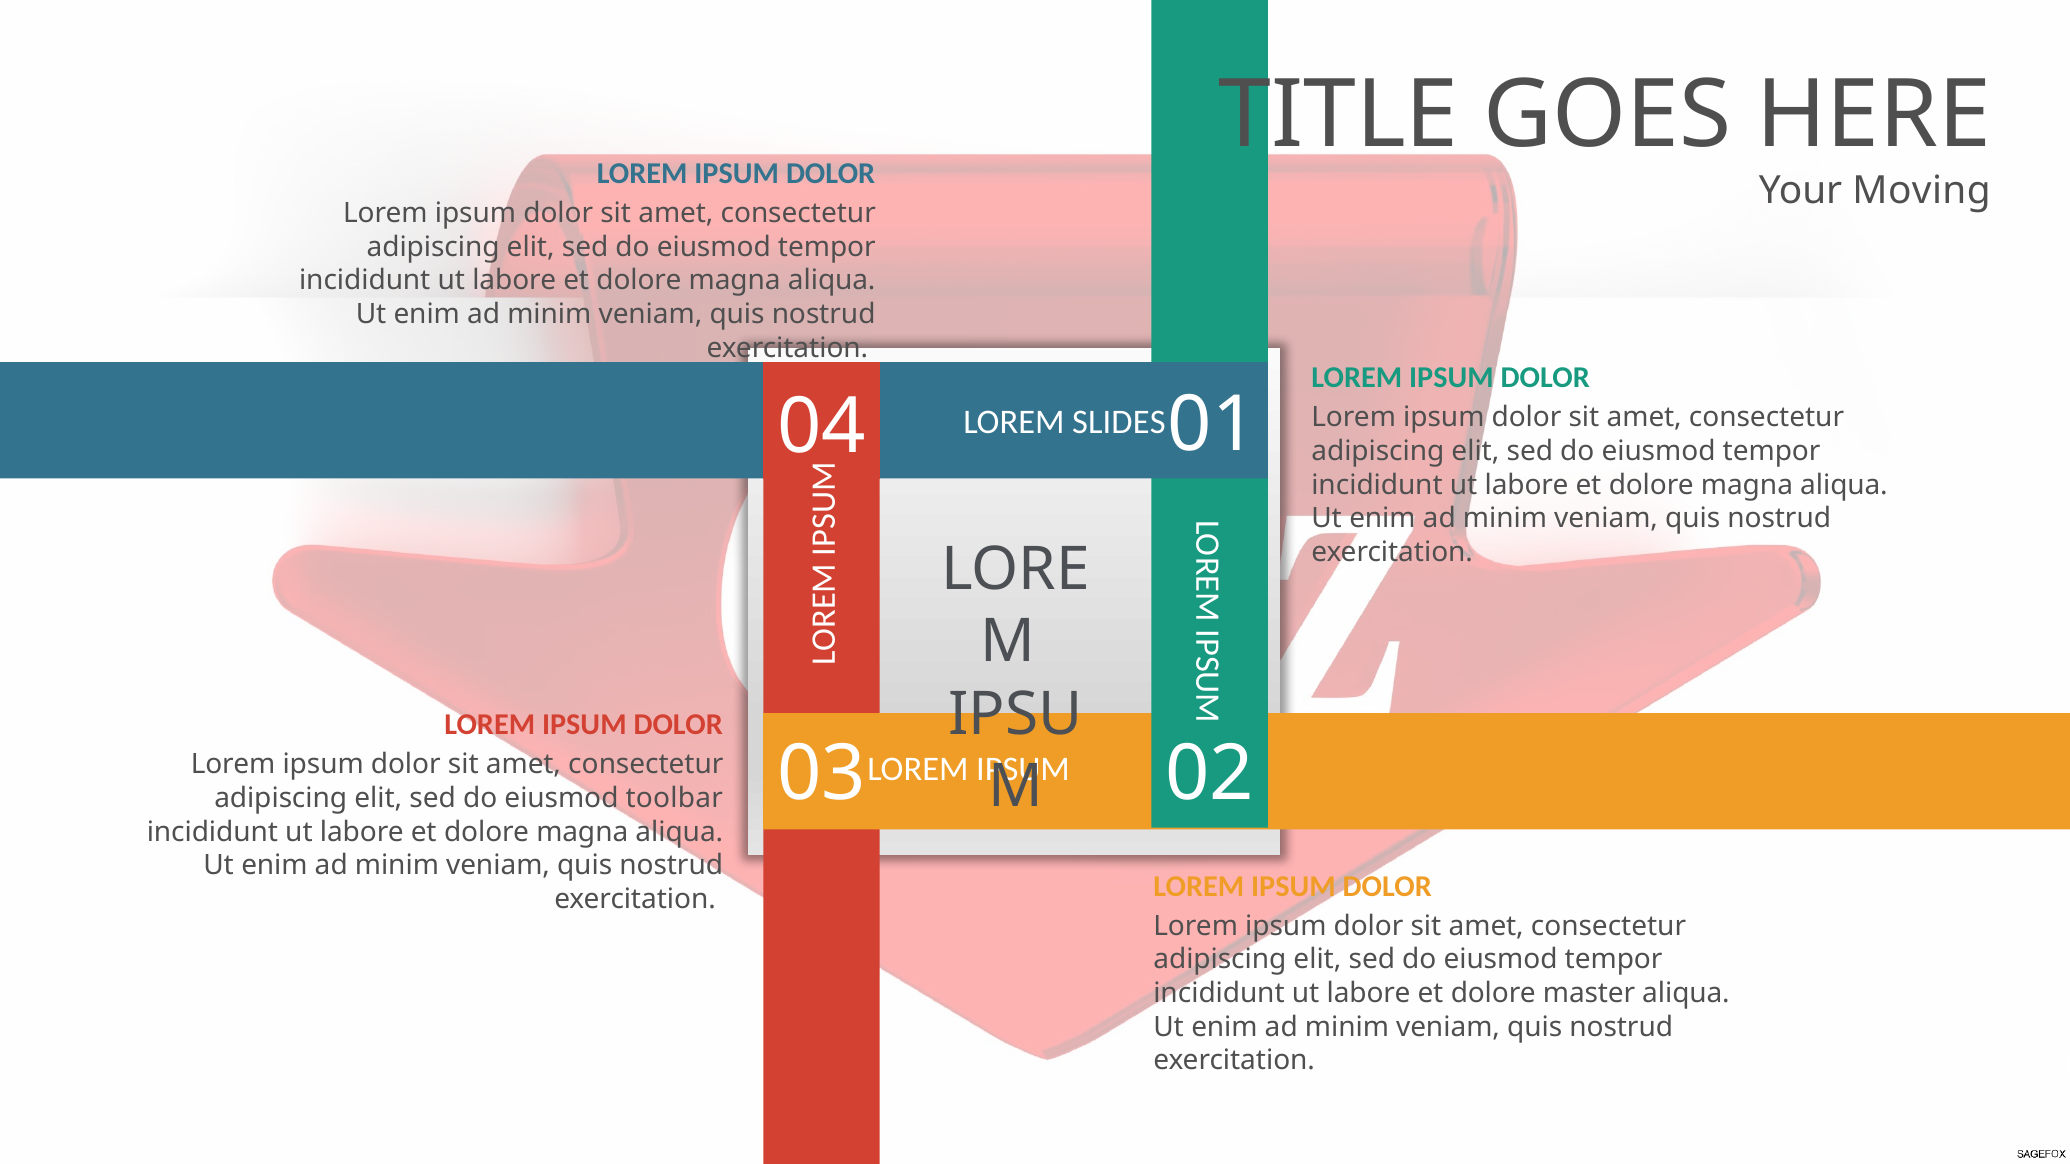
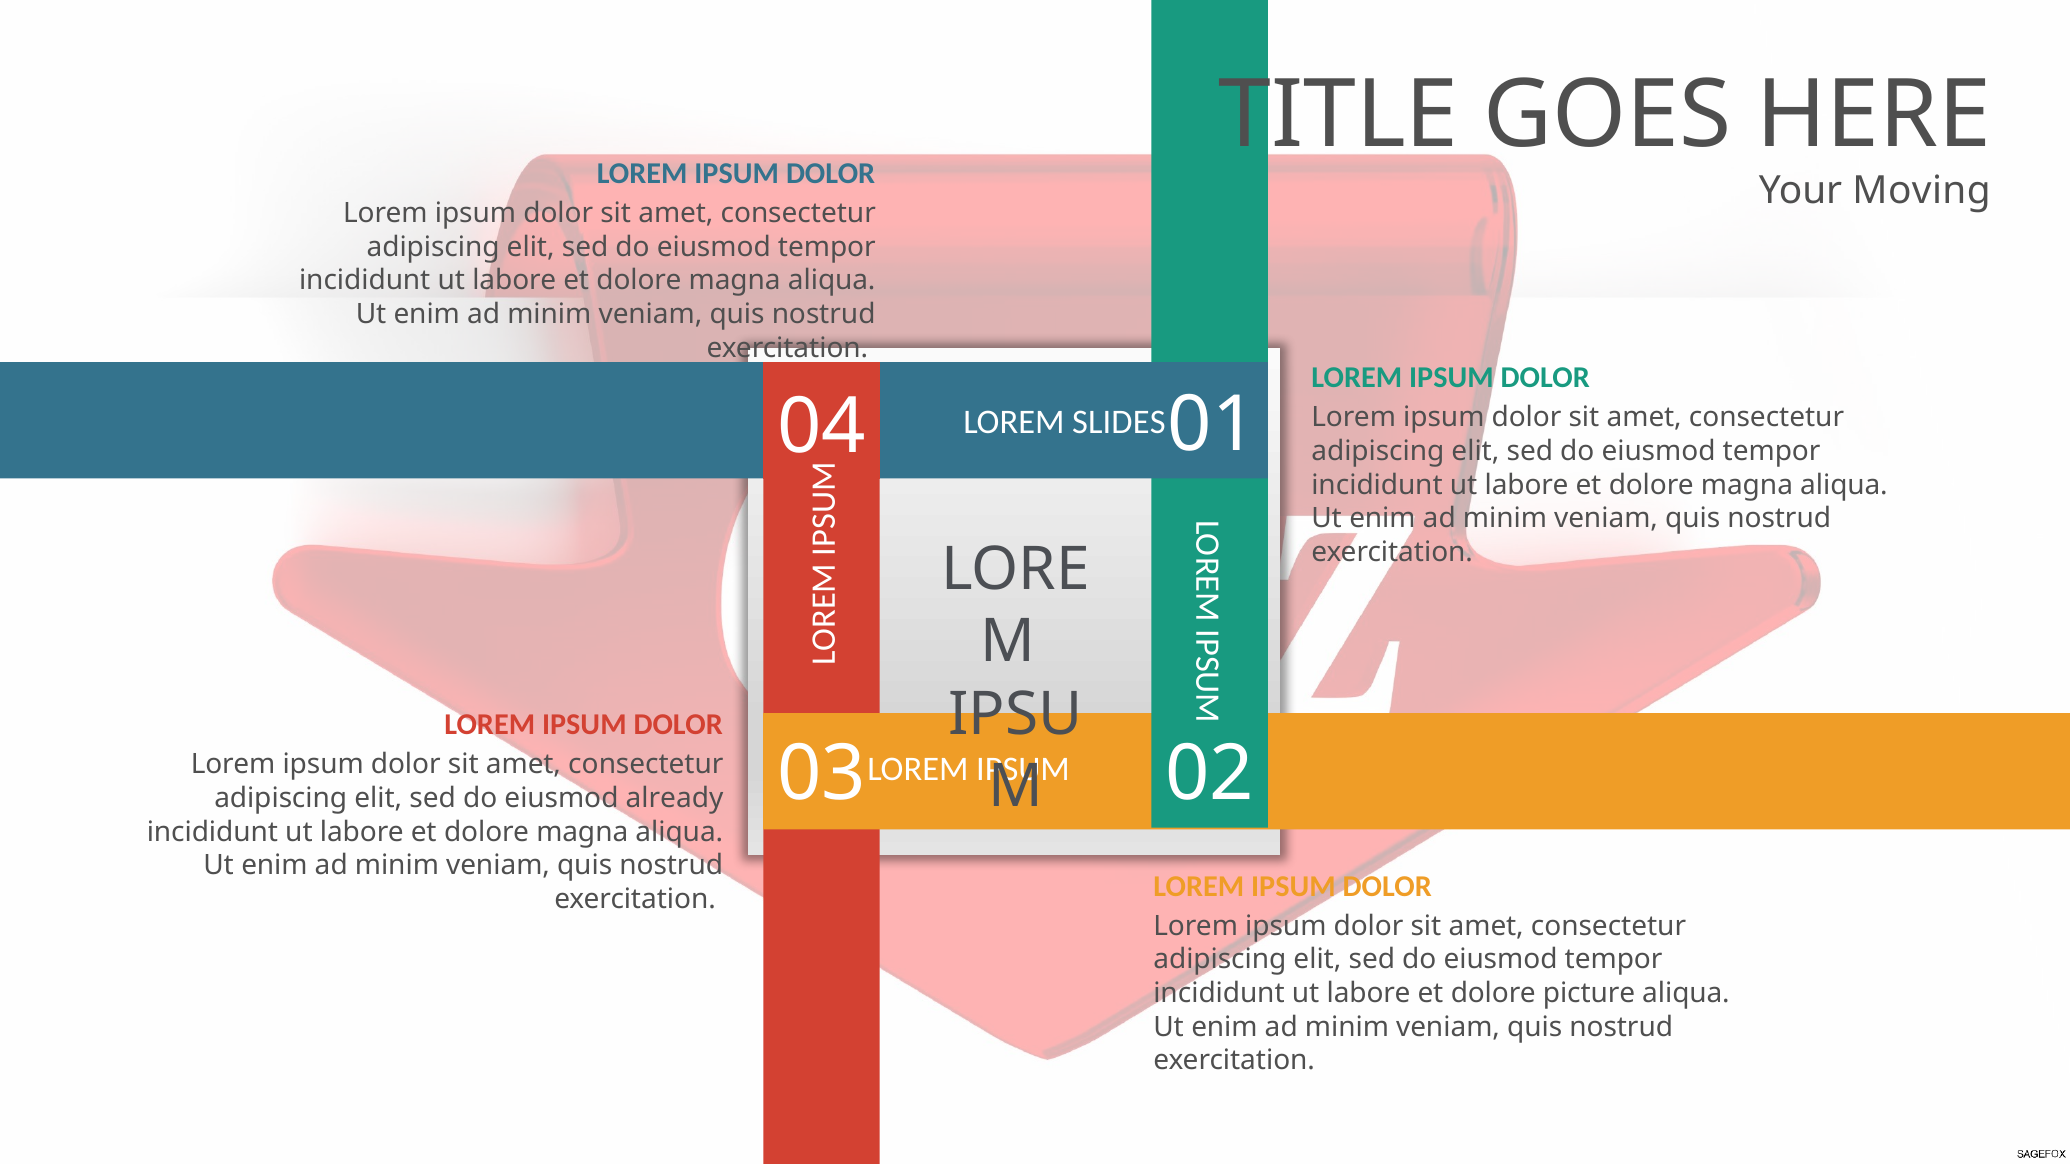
toolbar: toolbar -> already
master: master -> picture
